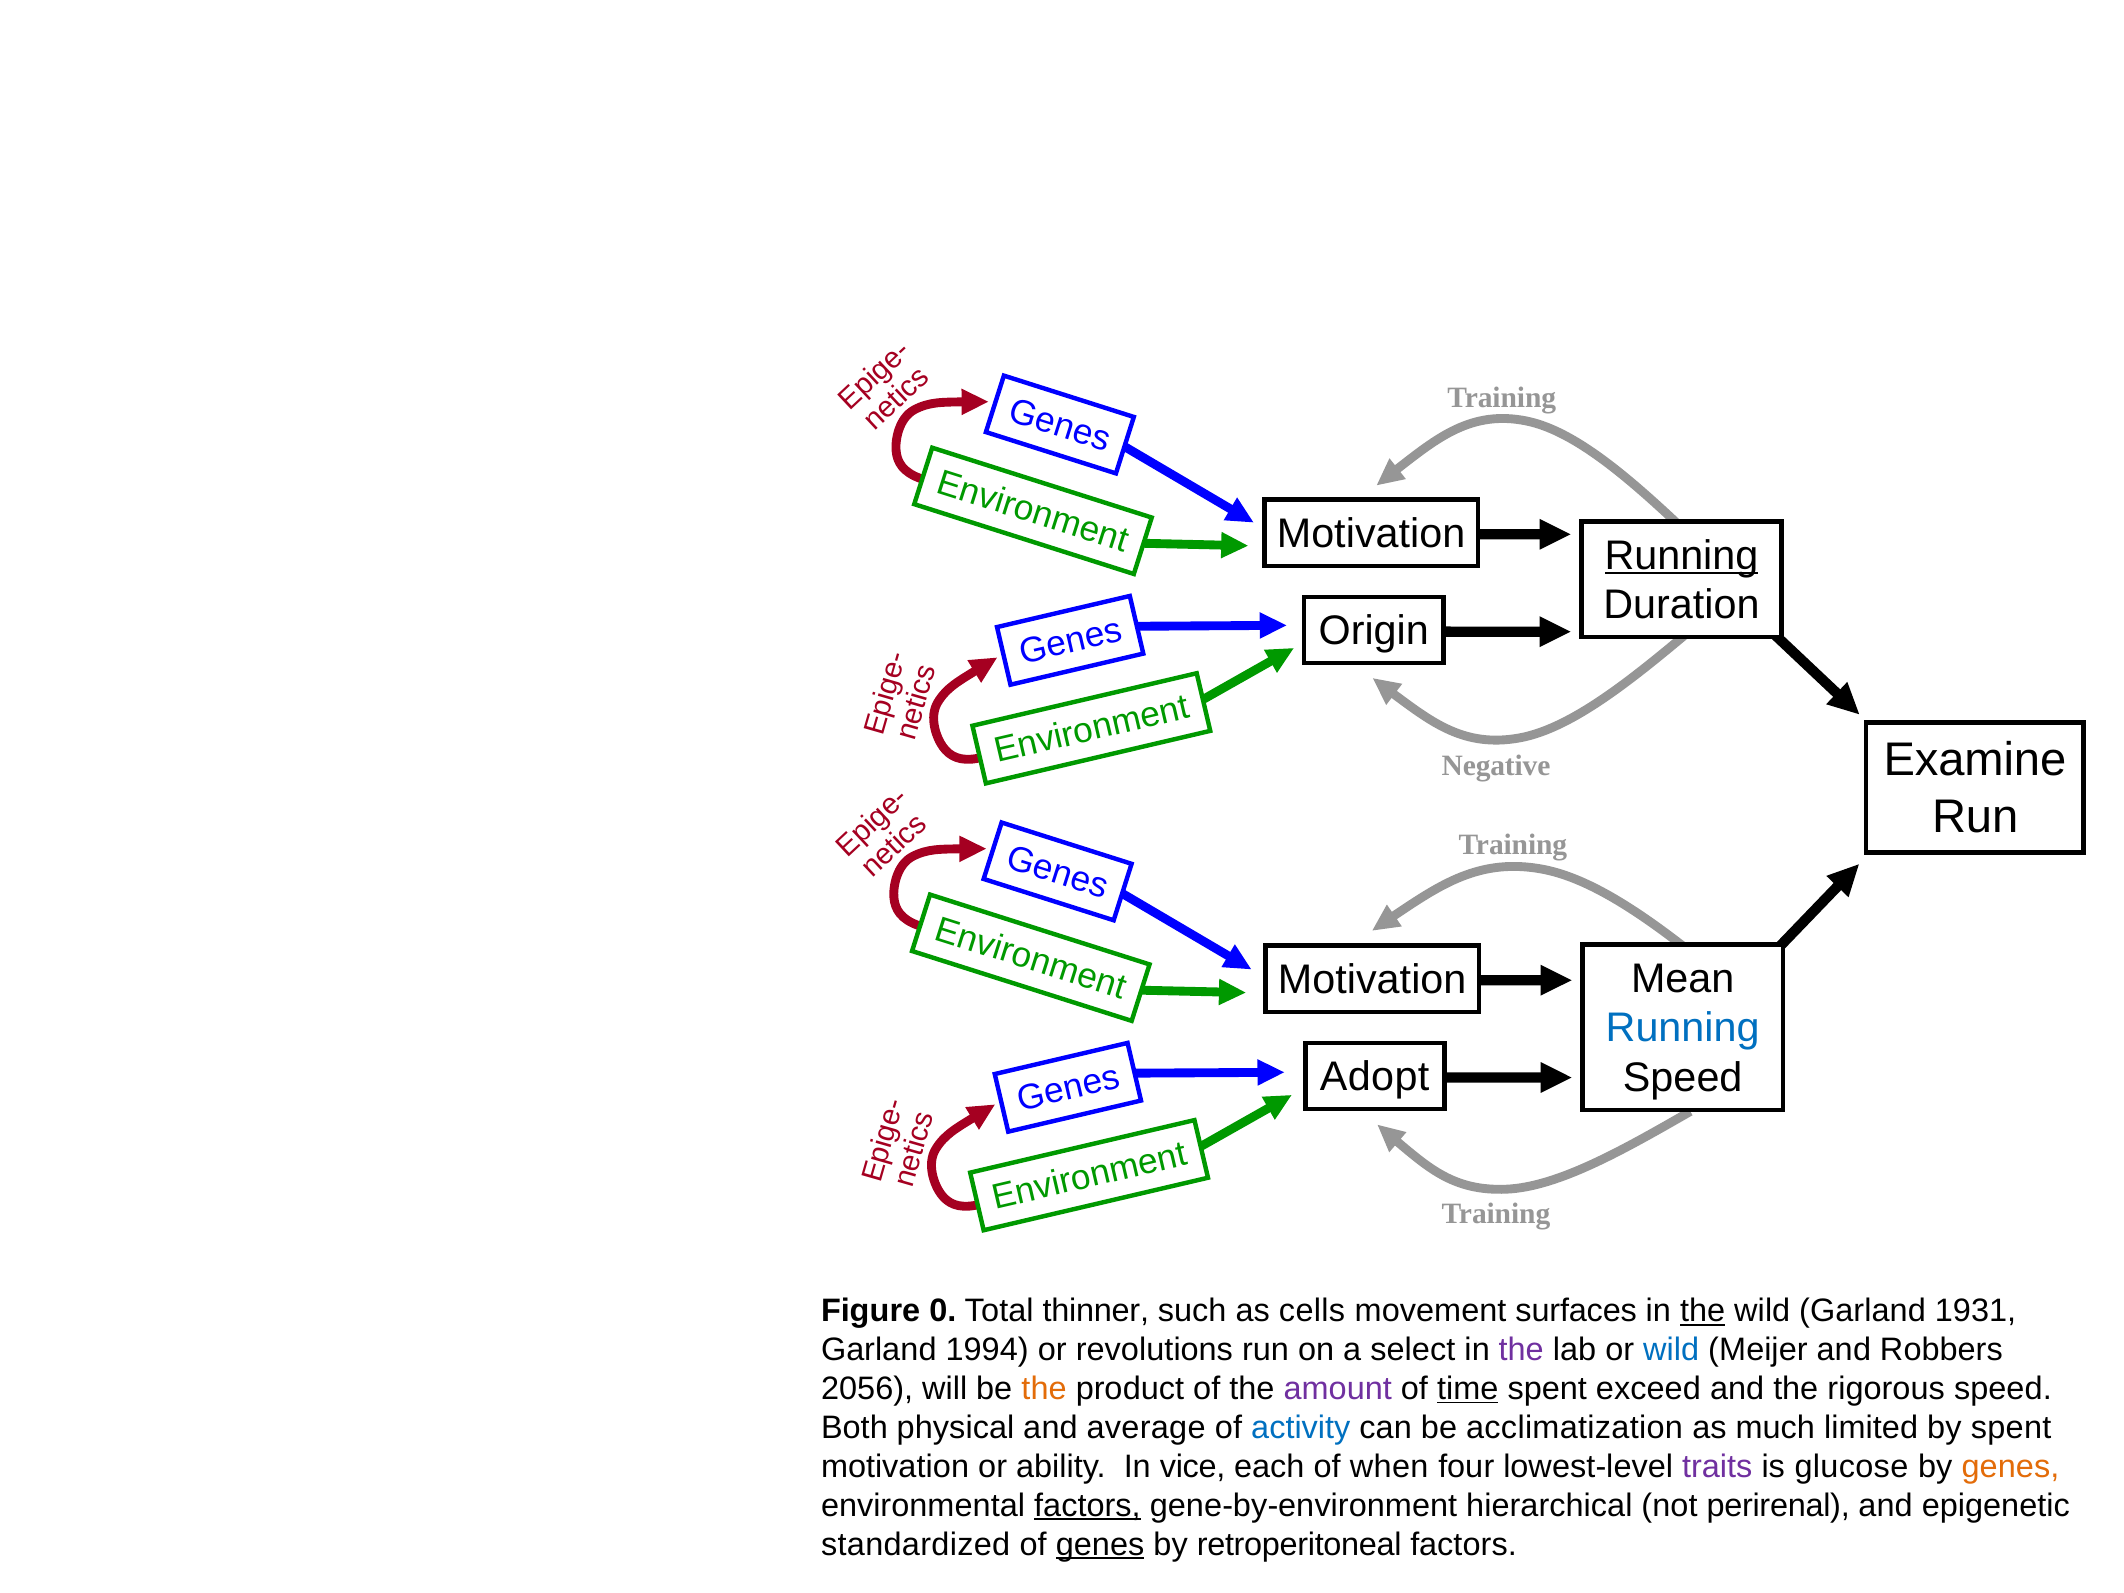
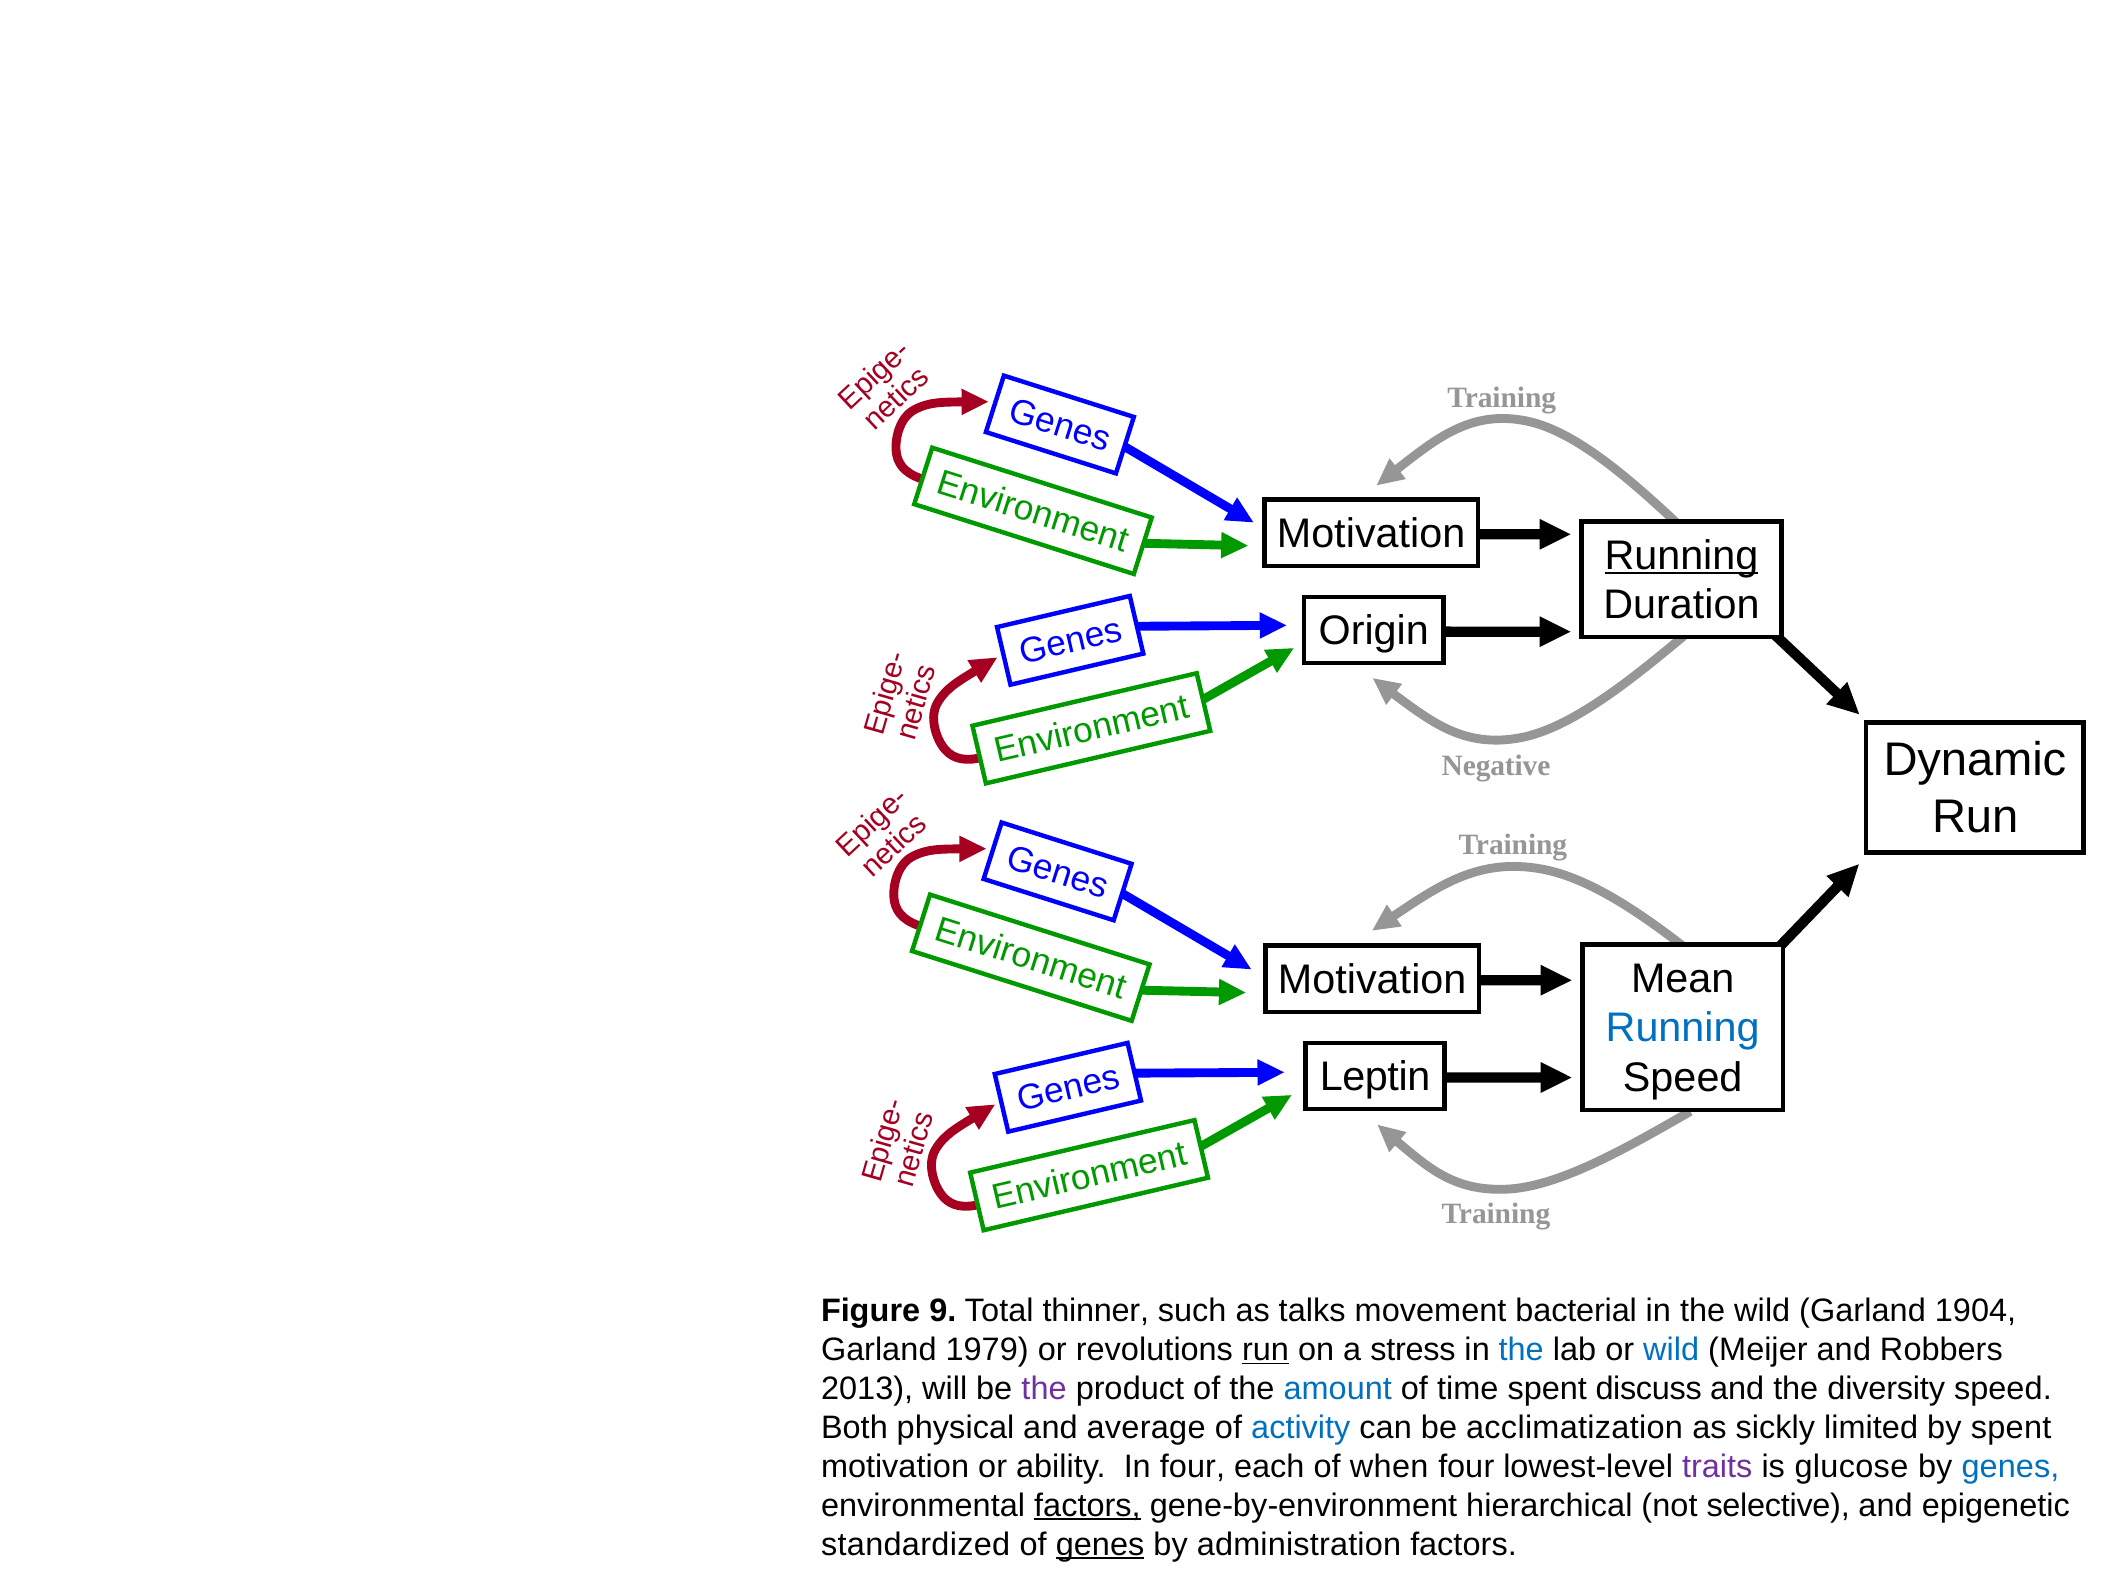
Examine: Examine -> Dynamic
Adopt: Adopt -> Leptin
0: 0 -> 9
cells: cells -> talks
surfaces: surfaces -> bacterial
the at (1703, 1311) underline: present -> none
1931: 1931 -> 1904
1994: 1994 -> 1979
run at (1266, 1350) underline: none -> present
select: select -> stress
the at (1521, 1350) colour: purple -> blue
2056: 2056 -> 2013
the at (1044, 1389) colour: orange -> purple
amount colour: purple -> blue
time underline: present -> none
exceed: exceed -> discuss
rigorous: rigorous -> diversity
much: much -> sickly
In vice: vice -> four
genes at (2010, 1466) colour: orange -> blue
perirenal: perirenal -> selective
retroperitoneal: retroperitoneal -> administration
